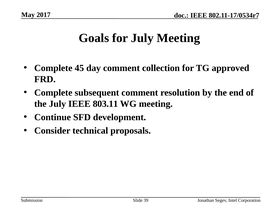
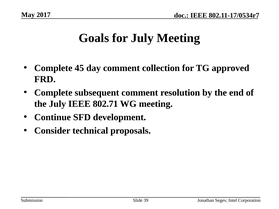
803.11: 803.11 -> 802.71
